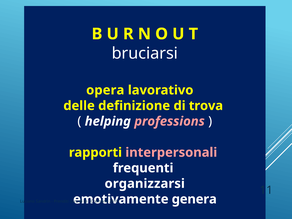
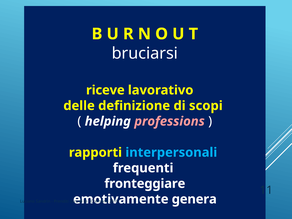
opera: opera -> riceve
trova: trova -> scopi
interpersonali colour: pink -> light blue
organizzarsi: organizzarsi -> fronteggiare
